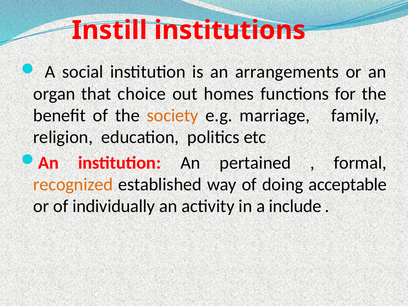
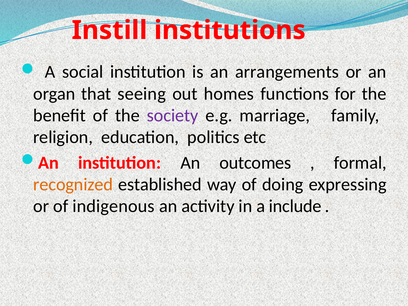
choice: choice -> seeing
society colour: orange -> purple
pertained: pertained -> outcomes
acceptable: acceptable -> expressing
individually: individually -> indigenous
